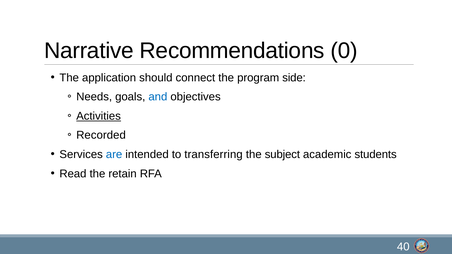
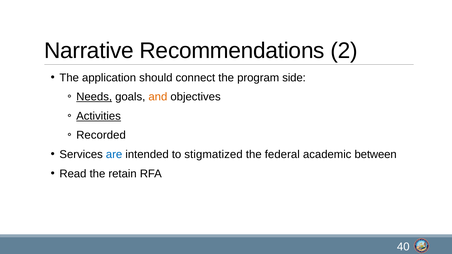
0: 0 -> 2
Needs underline: none -> present
and colour: blue -> orange
transferring: transferring -> stigmatized
subject: subject -> federal
students: students -> between
